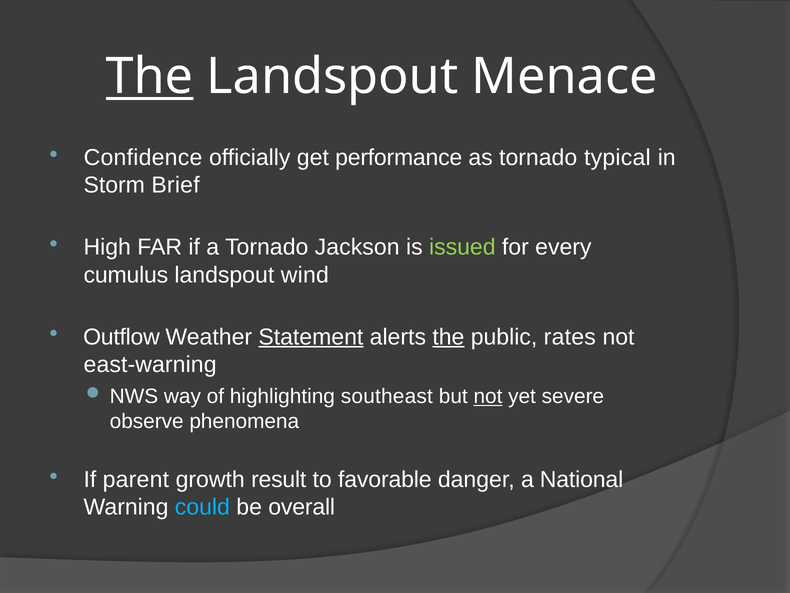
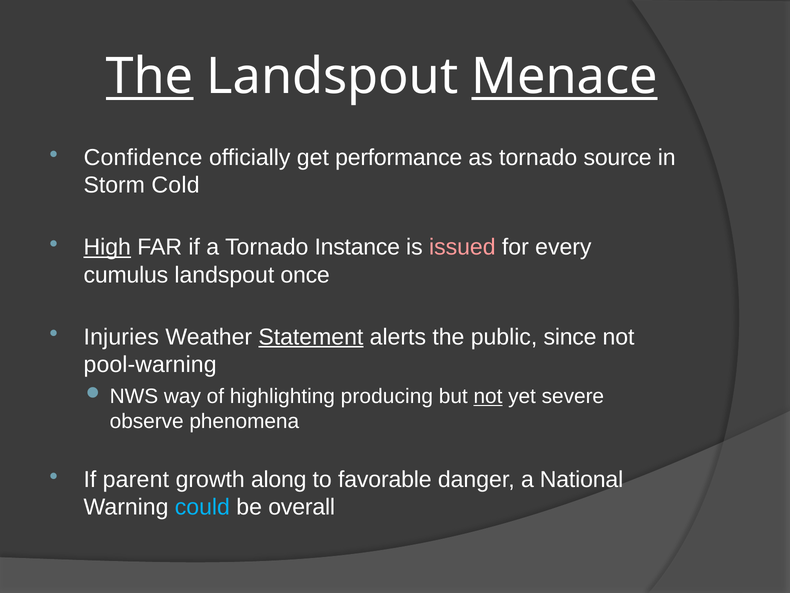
Menace underline: none -> present
typical: typical -> source
Brief: Brief -> Cold
High underline: none -> present
Jackson: Jackson -> Instance
issued colour: light green -> pink
wind: wind -> once
Outflow: Outflow -> Injuries
the at (448, 337) underline: present -> none
rates: rates -> since
east-warning: east-warning -> pool-warning
southeast: southeast -> producing
result: result -> along
